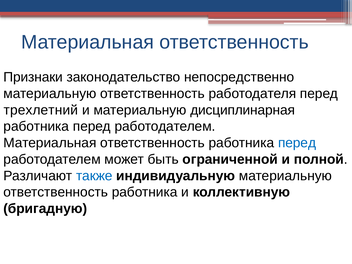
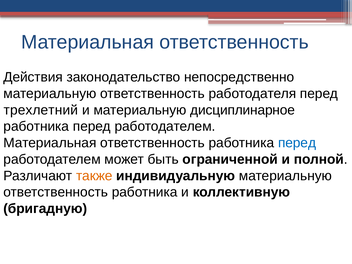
Признаки: Признаки -> Действия
дисциплинарная: дисциплинарная -> дисциплинарное
также colour: blue -> orange
